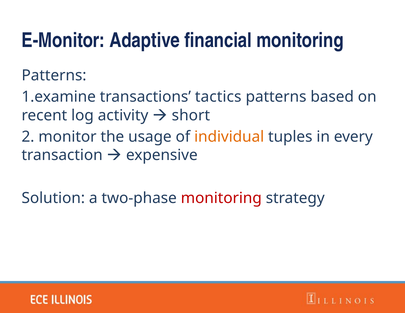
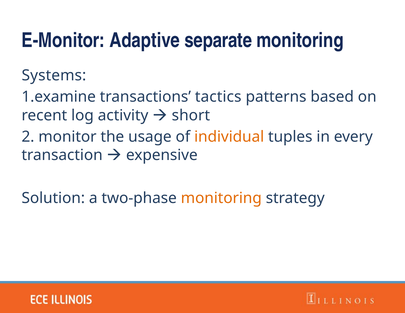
financial: financial -> separate
Patterns at (54, 75): Patterns -> Systems
monitoring at (221, 198) colour: red -> orange
